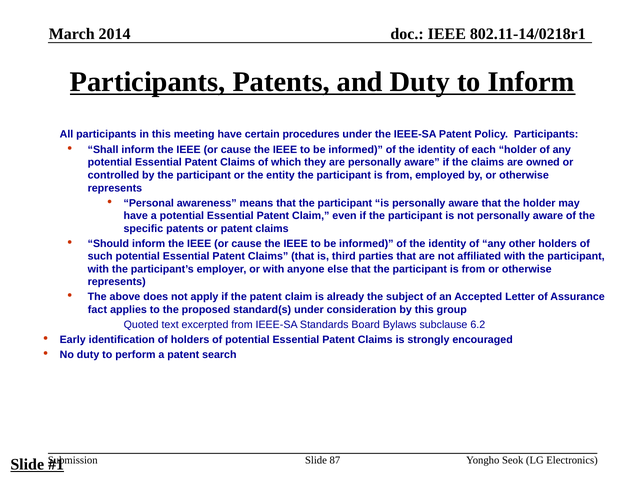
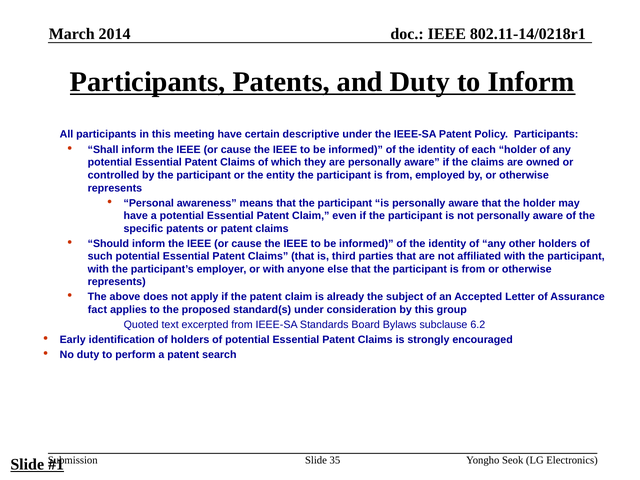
procedures: procedures -> descriptive
87: 87 -> 35
